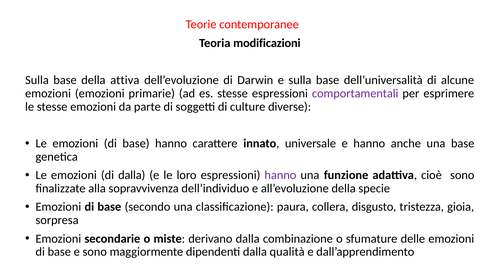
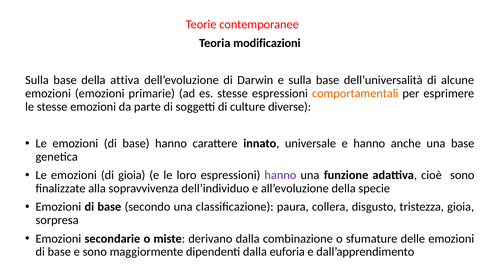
comportamentali colour: purple -> orange
di dalla: dalla -> gioia
qualità: qualità -> euforia
